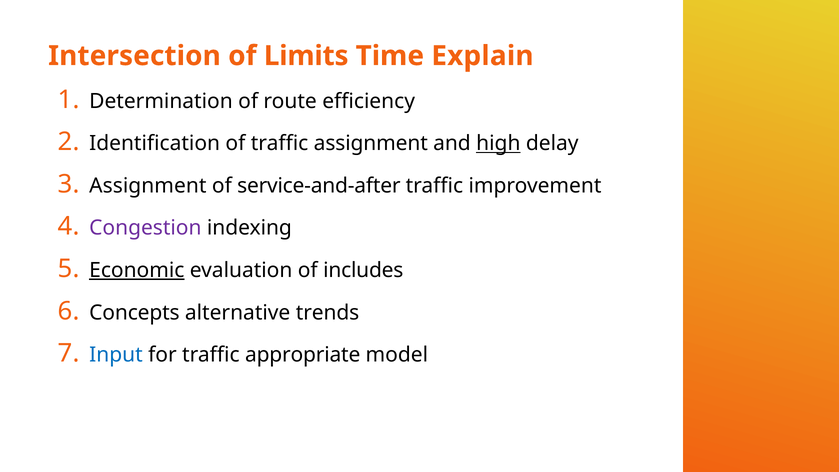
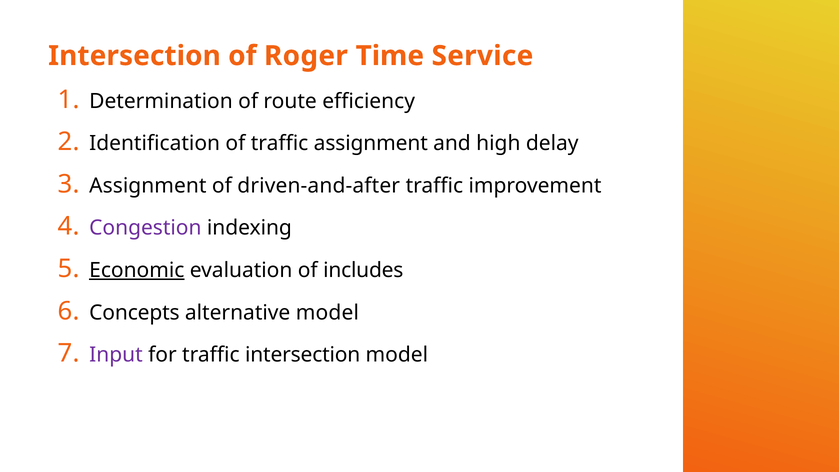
Limits: Limits -> Roger
Explain: Explain -> Service
high underline: present -> none
service-and-after: service-and-after -> driven-and-after
alternative trends: trends -> model
Input colour: blue -> purple
traffic appropriate: appropriate -> intersection
